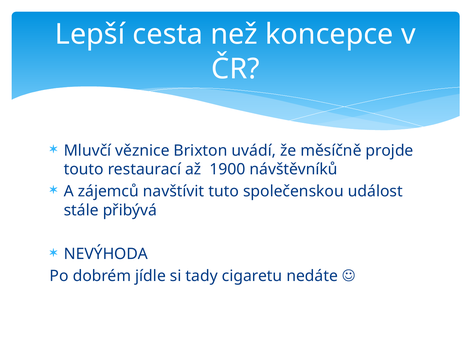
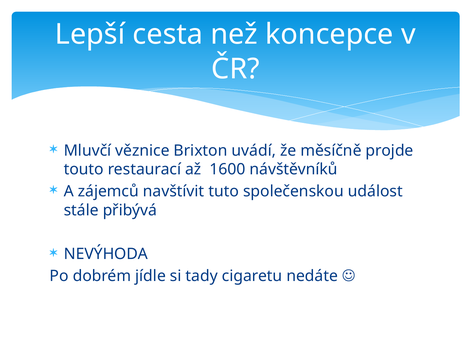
1900: 1900 -> 1600
